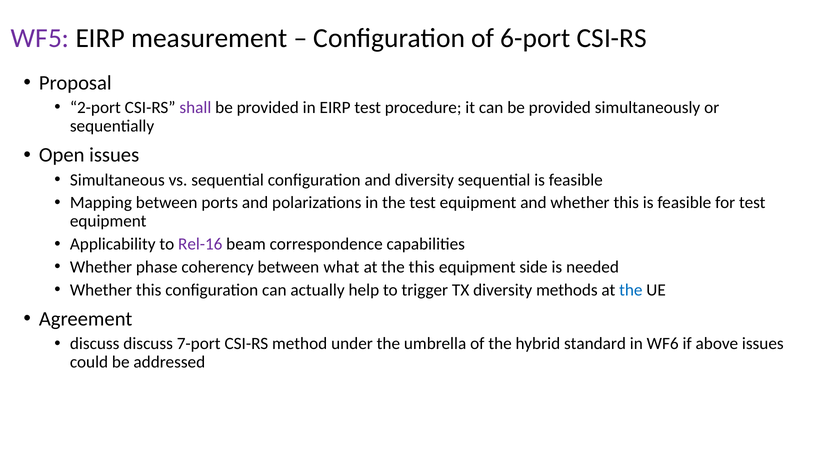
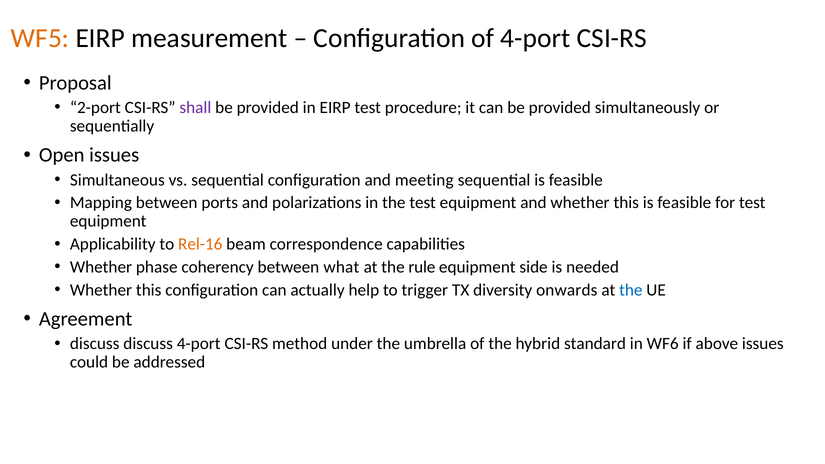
WF5 colour: purple -> orange
of 6-port: 6-port -> 4-port
and diversity: diversity -> meeting
Rel-16 colour: purple -> orange
the this: this -> rule
methods: methods -> onwards
discuss 7-port: 7-port -> 4-port
